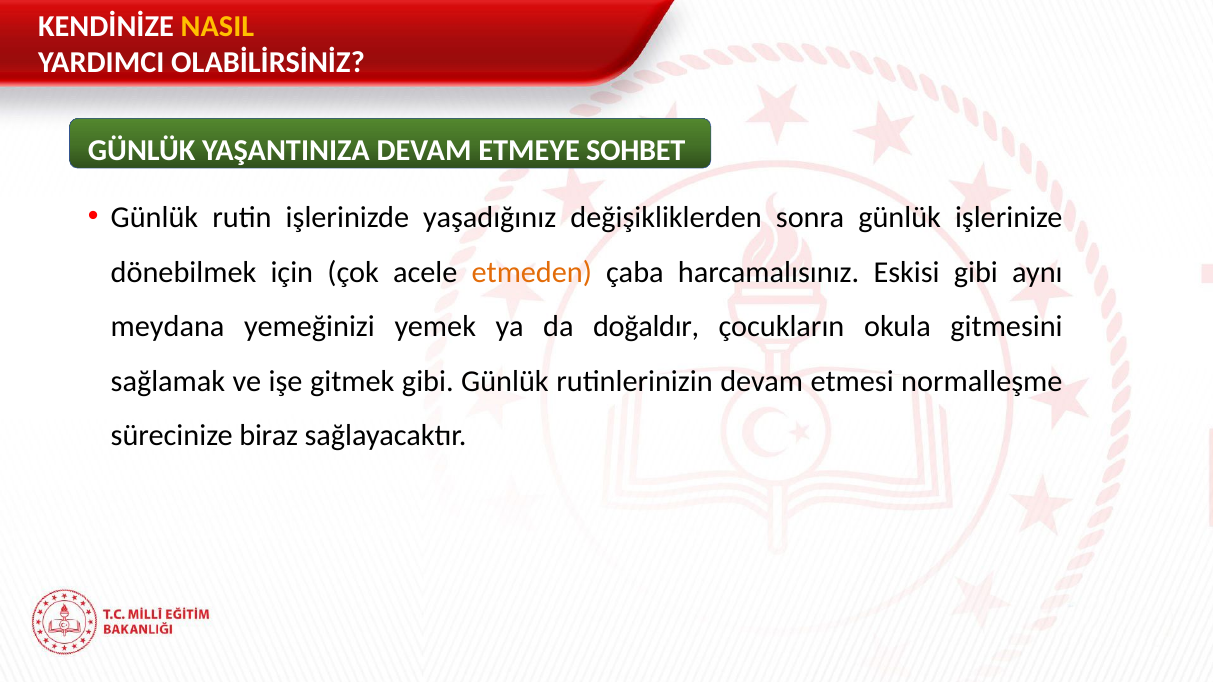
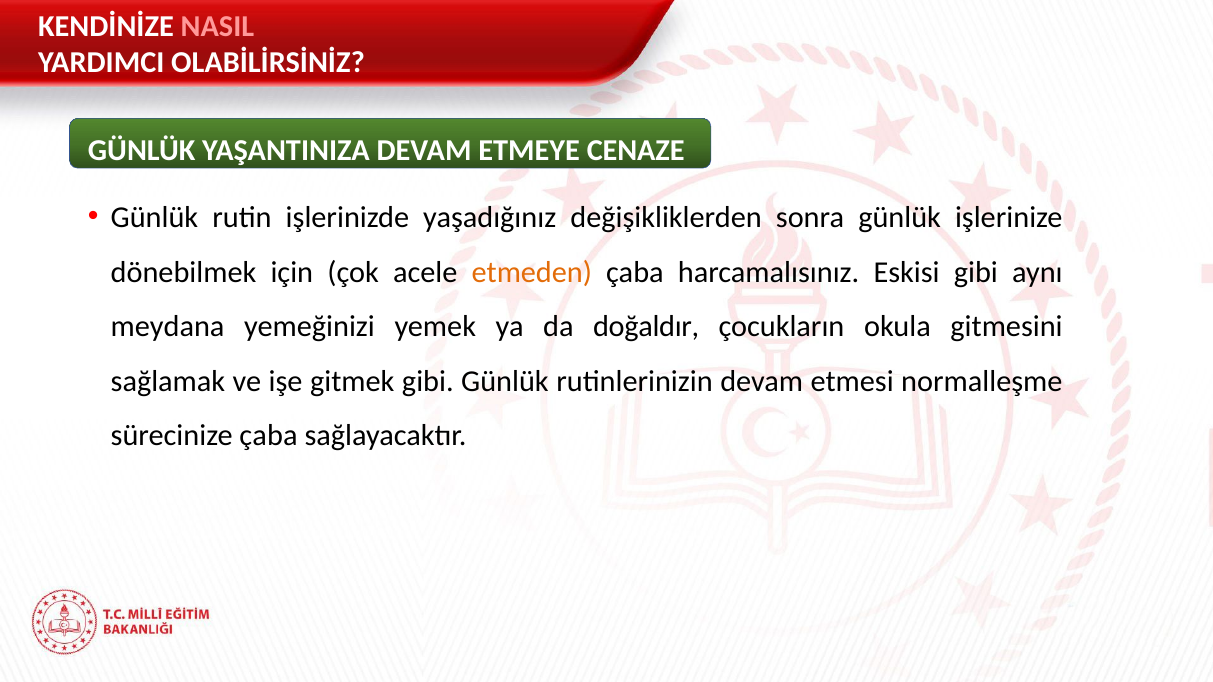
NASIL colour: yellow -> pink
SOHBET: SOHBET -> CENAZE
sürecinize biraz: biraz -> çaba
